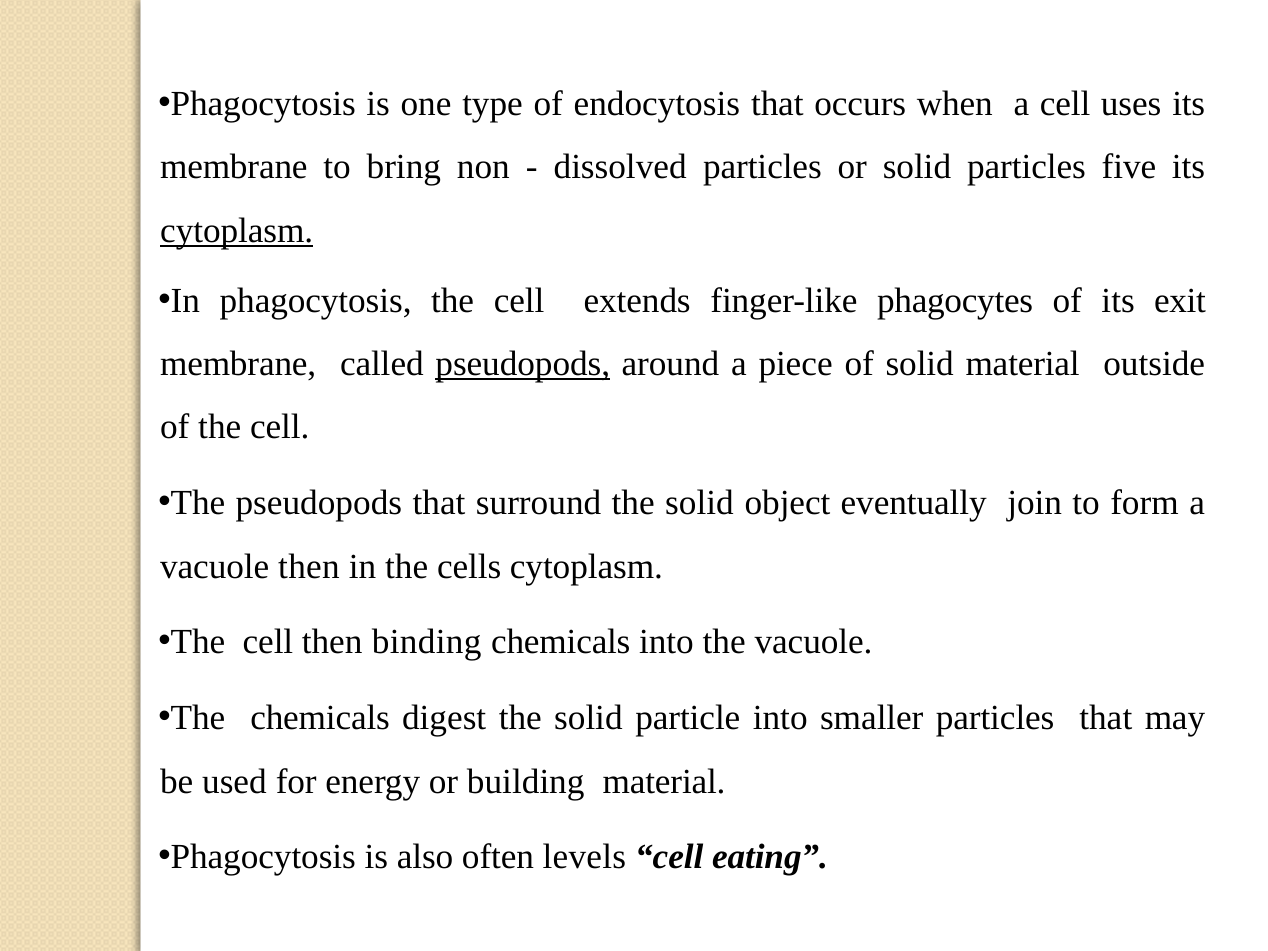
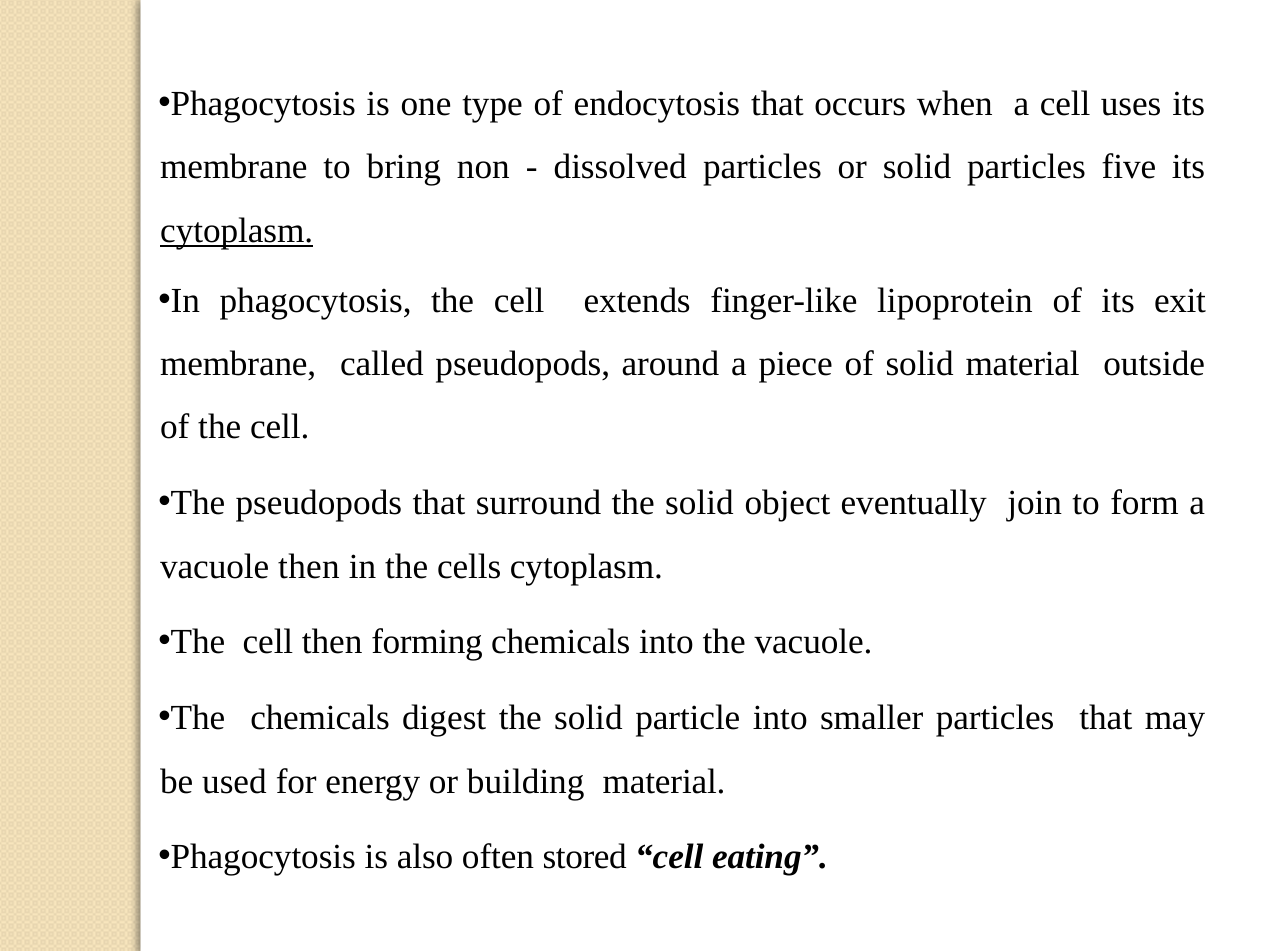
phagocytes: phagocytes -> lipoprotein
pseudopods at (523, 364) underline: present -> none
binding: binding -> forming
levels: levels -> stored
